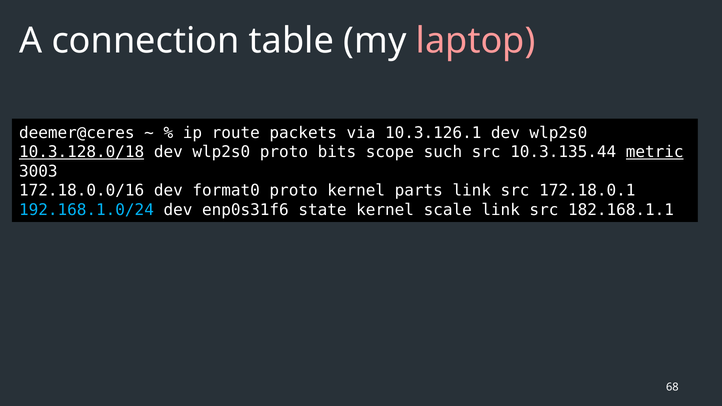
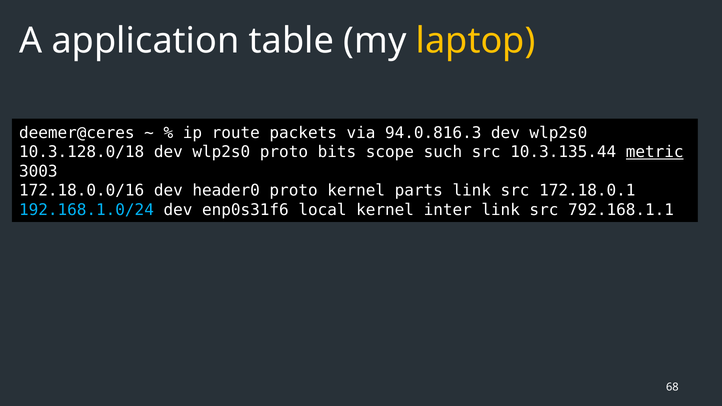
connection: connection -> application
laptop colour: pink -> yellow
10.3.126.1: 10.3.126.1 -> 94.0.816.3
10.3.128.0/18 underline: present -> none
format0: format0 -> header0
state: state -> local
scale: scale -> inter
182.168.1.1: 182.168.1.1 -> 792.168.1.1
